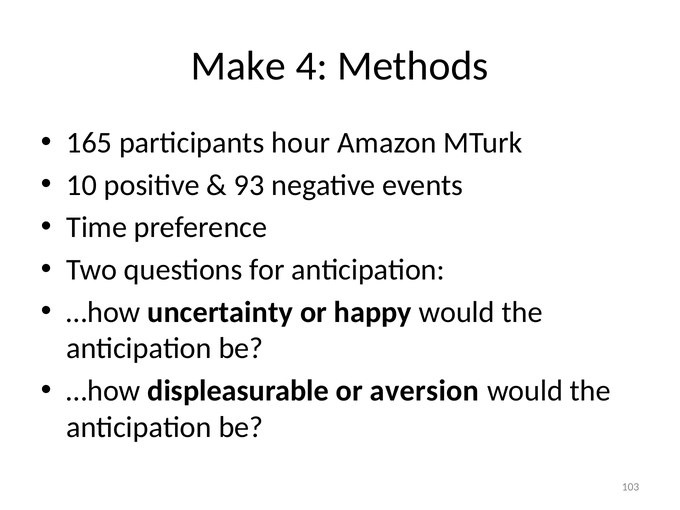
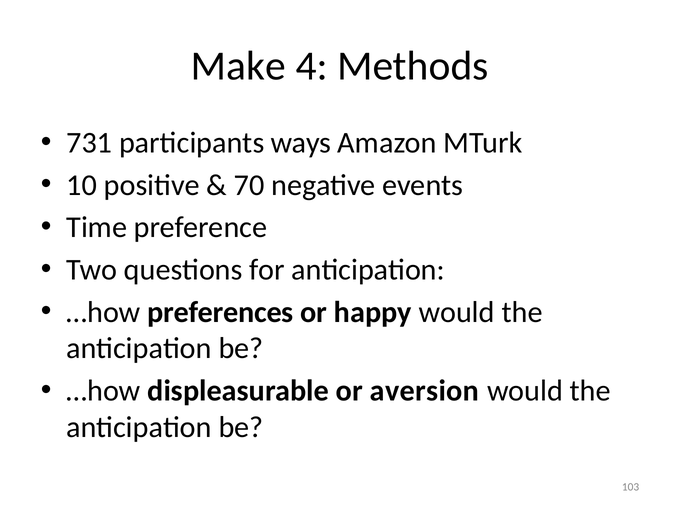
165: 165 -> 731
hour: hour -> ways
93: 93 -> 70
uncertainty: uncertainty -> preferences
